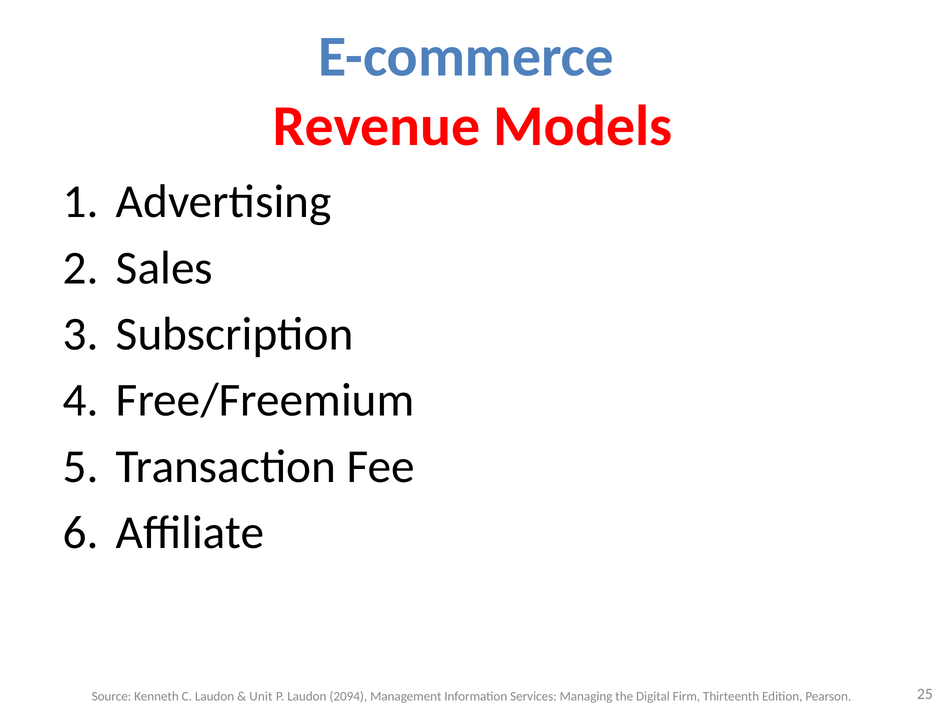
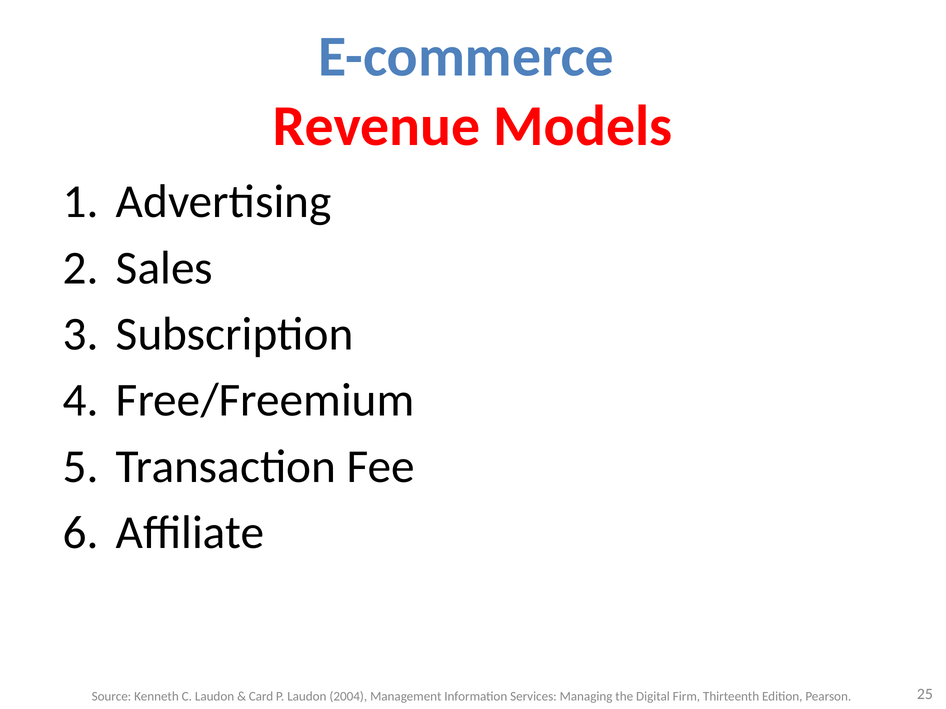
Unit: Unit -> Card
2094: 2094 -> 2004
